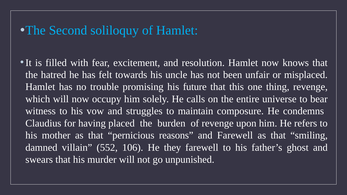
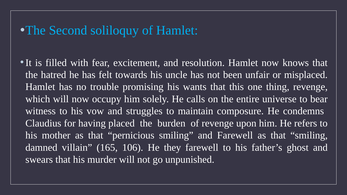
future: future -> wants
pernicious reasons: reasons -> smiling
552: 552 -> 165
